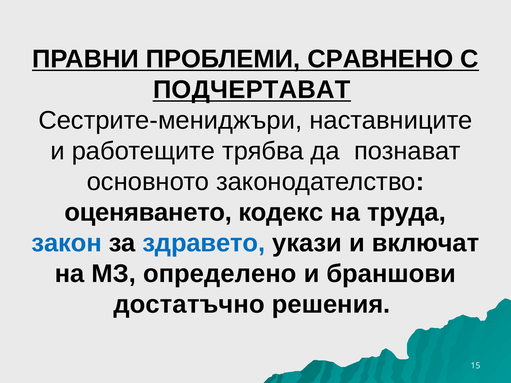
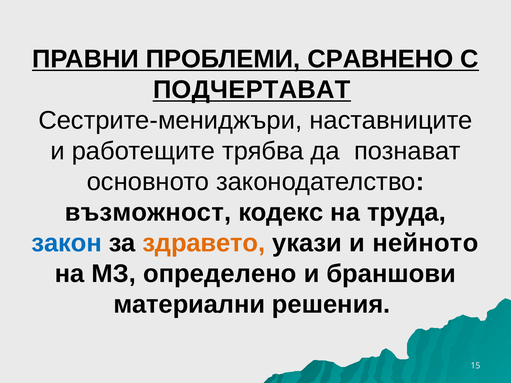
оценяването: оценяването -> възможност
здравето colour: blue -> orange
включат: включат -> нейното
достатъчно: достатъчно -> материални
